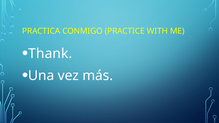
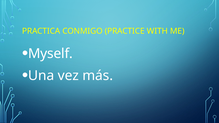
Thank: Thank -> Myself
